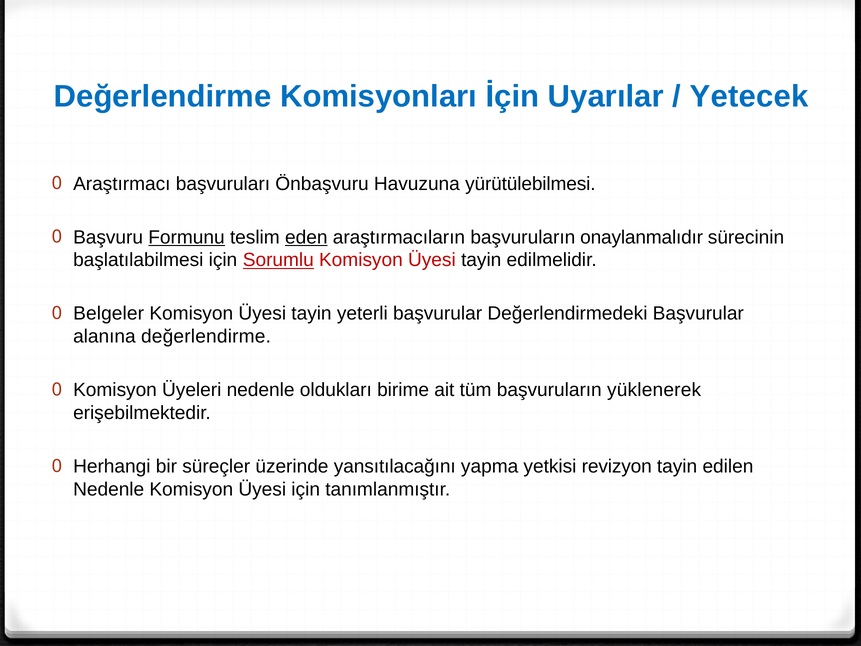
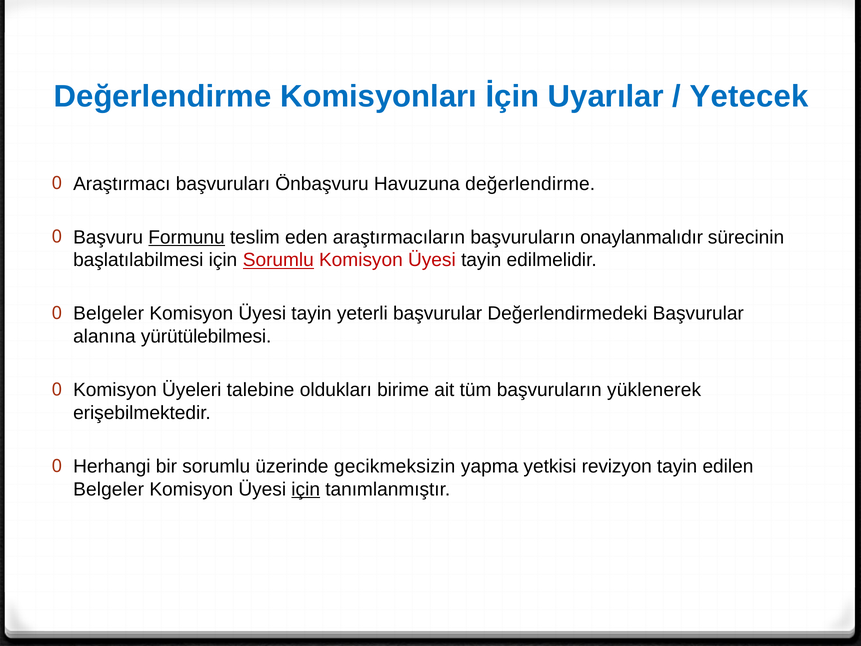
Havuzuna yürütülebilmesi: yürütülebilmesi -> değerlendirme
eden underline: present -> none
alanına değerlendirme: değerlendirme -> yürütülebilmesi
Üyeleri nedenle: nedenle -> talebine
bir süreçler: süreçler -> sorumlu
yansıtılacağını: yansıtılacağını -> gecikmeksizin
Nedenle at (109, 489): Nedenle -> Belgeler
için at (306, 489) underline: none -> present
